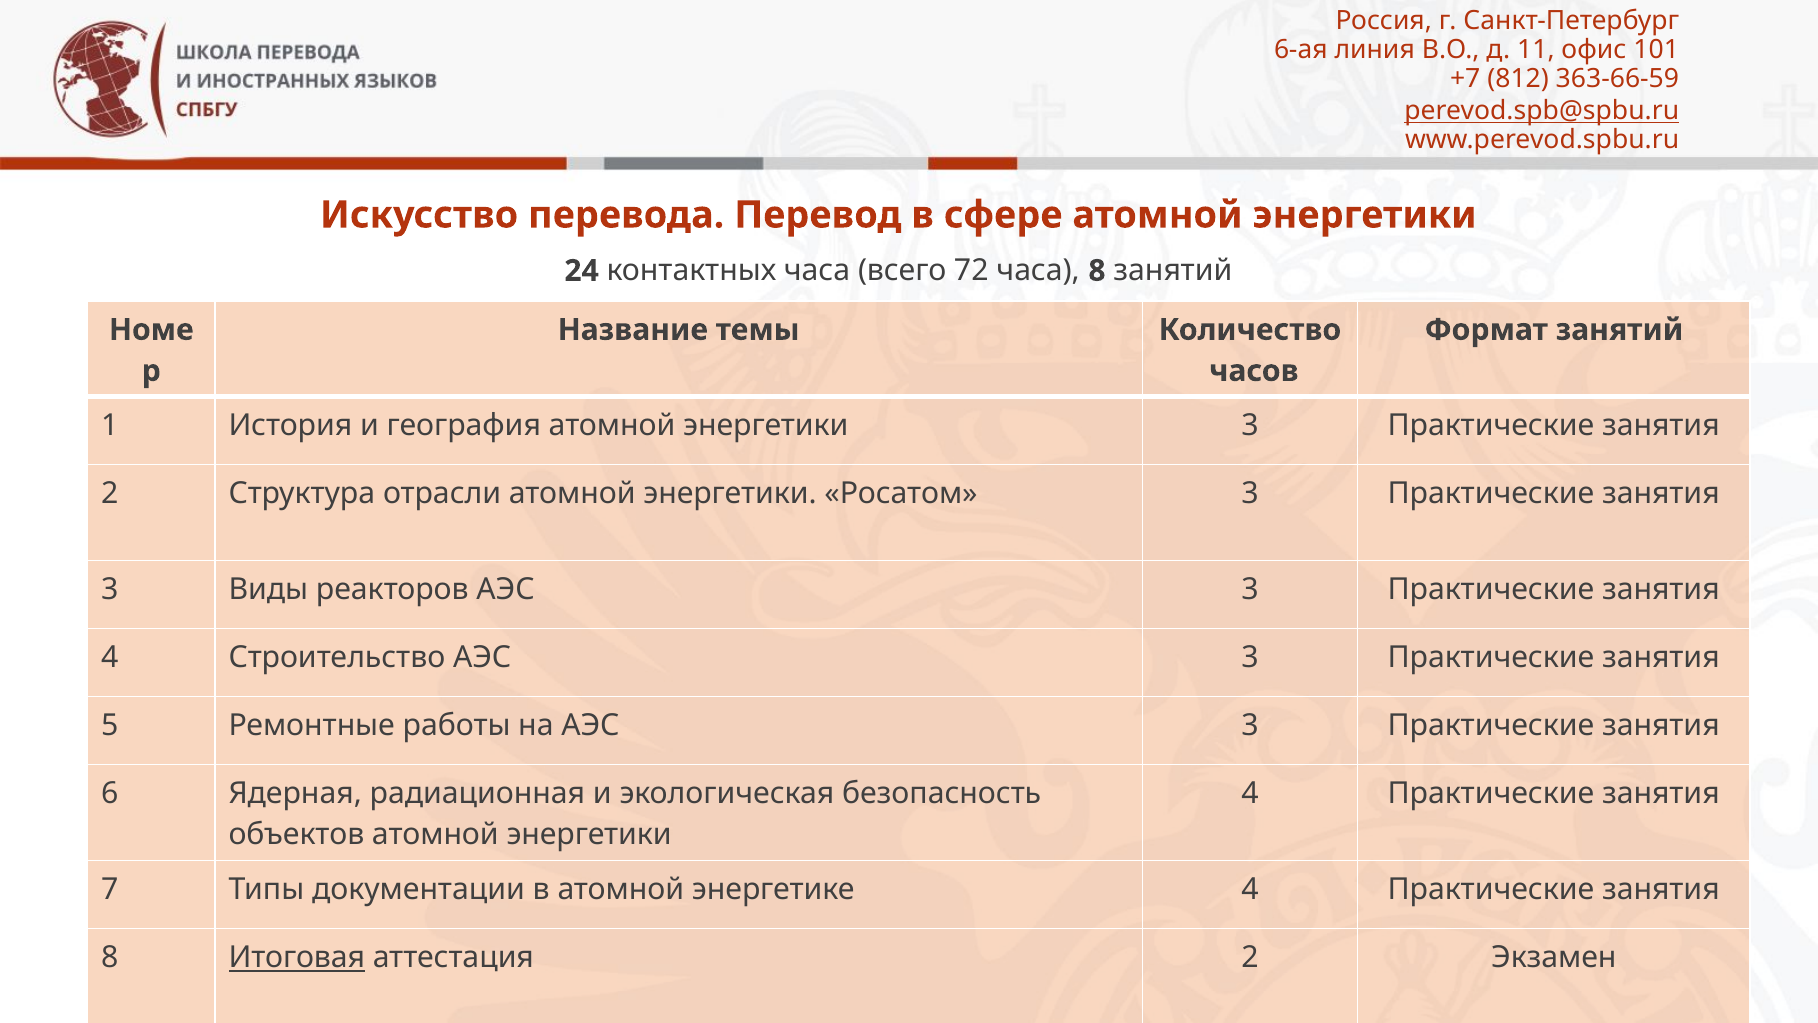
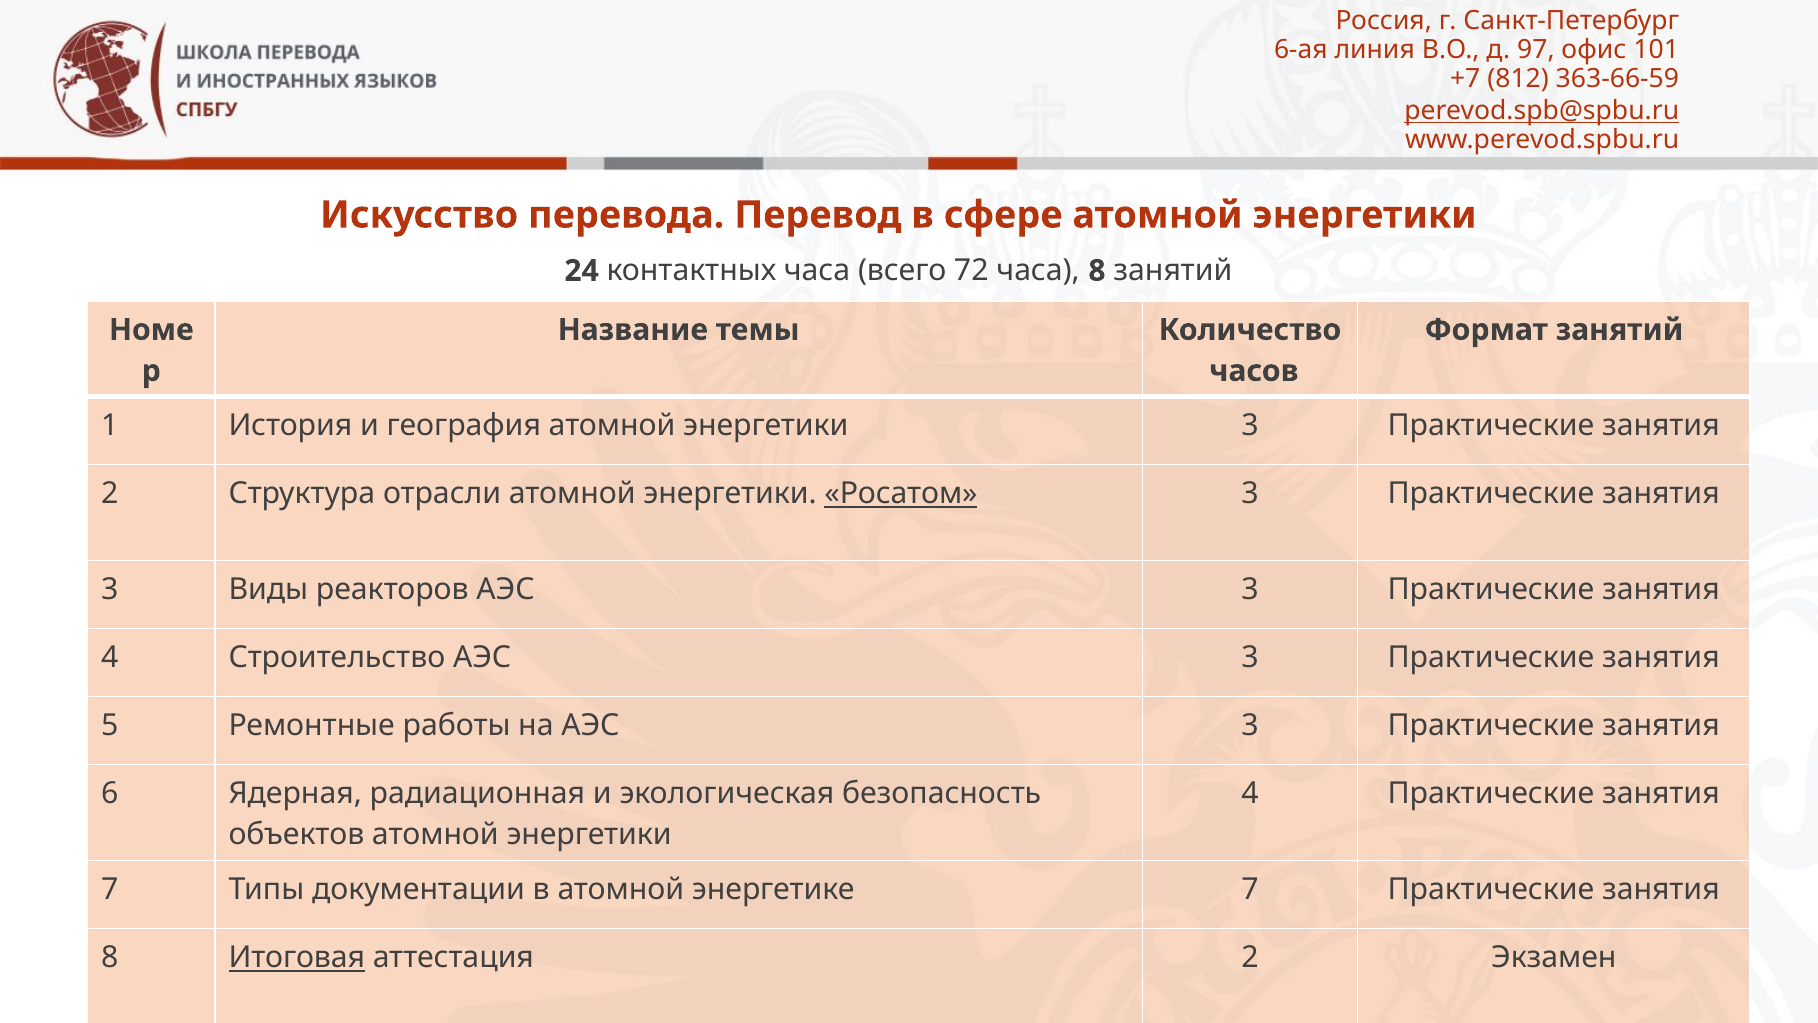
11: 11 -> 97
Росатом underline: none -> present
энергетике 4: 4 -> 7
